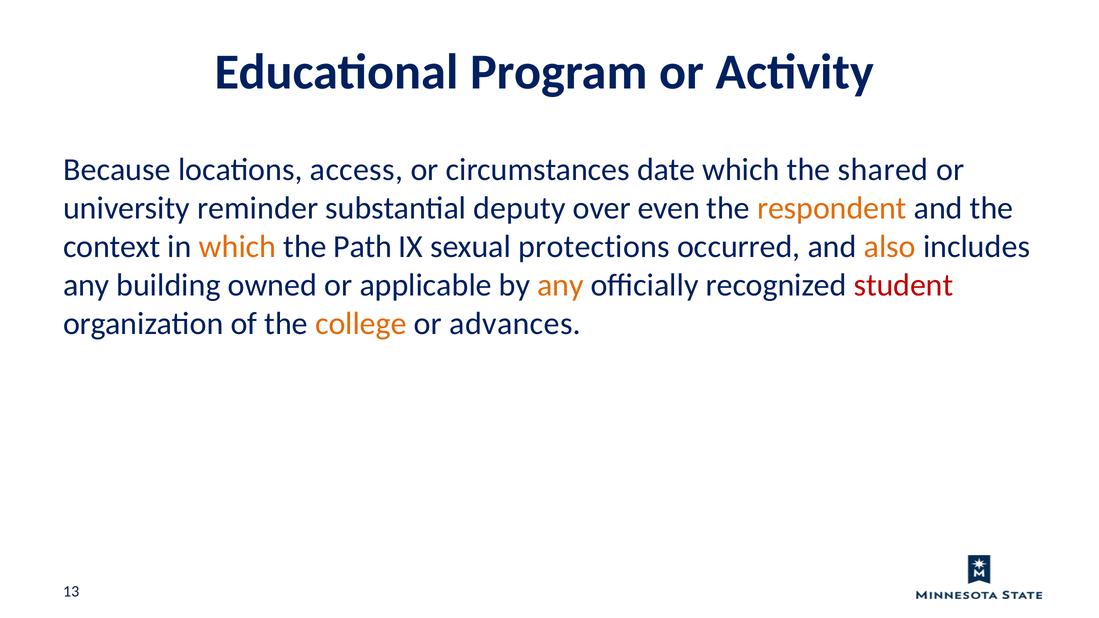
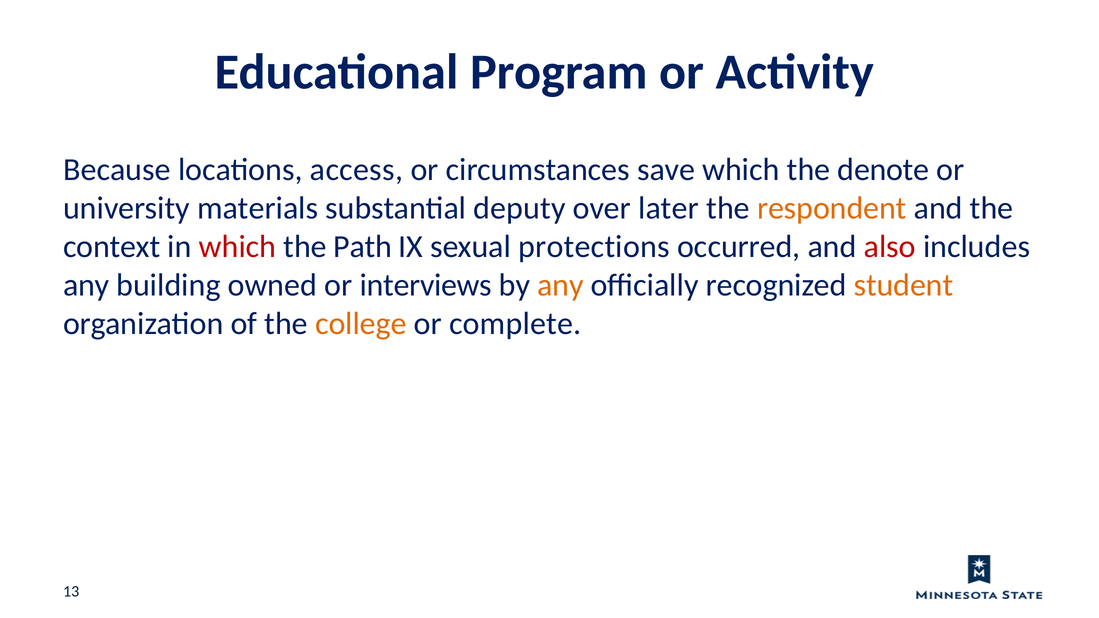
date: date -> save
shared: shared -> denote
reminder: reminder -> materials
even: even -> later
which at (238, 247) colour: orange -> red
also colour: orange -> red
applicable: applicable -> interviews
student colour: red -> orange
advances: advances -> complete
